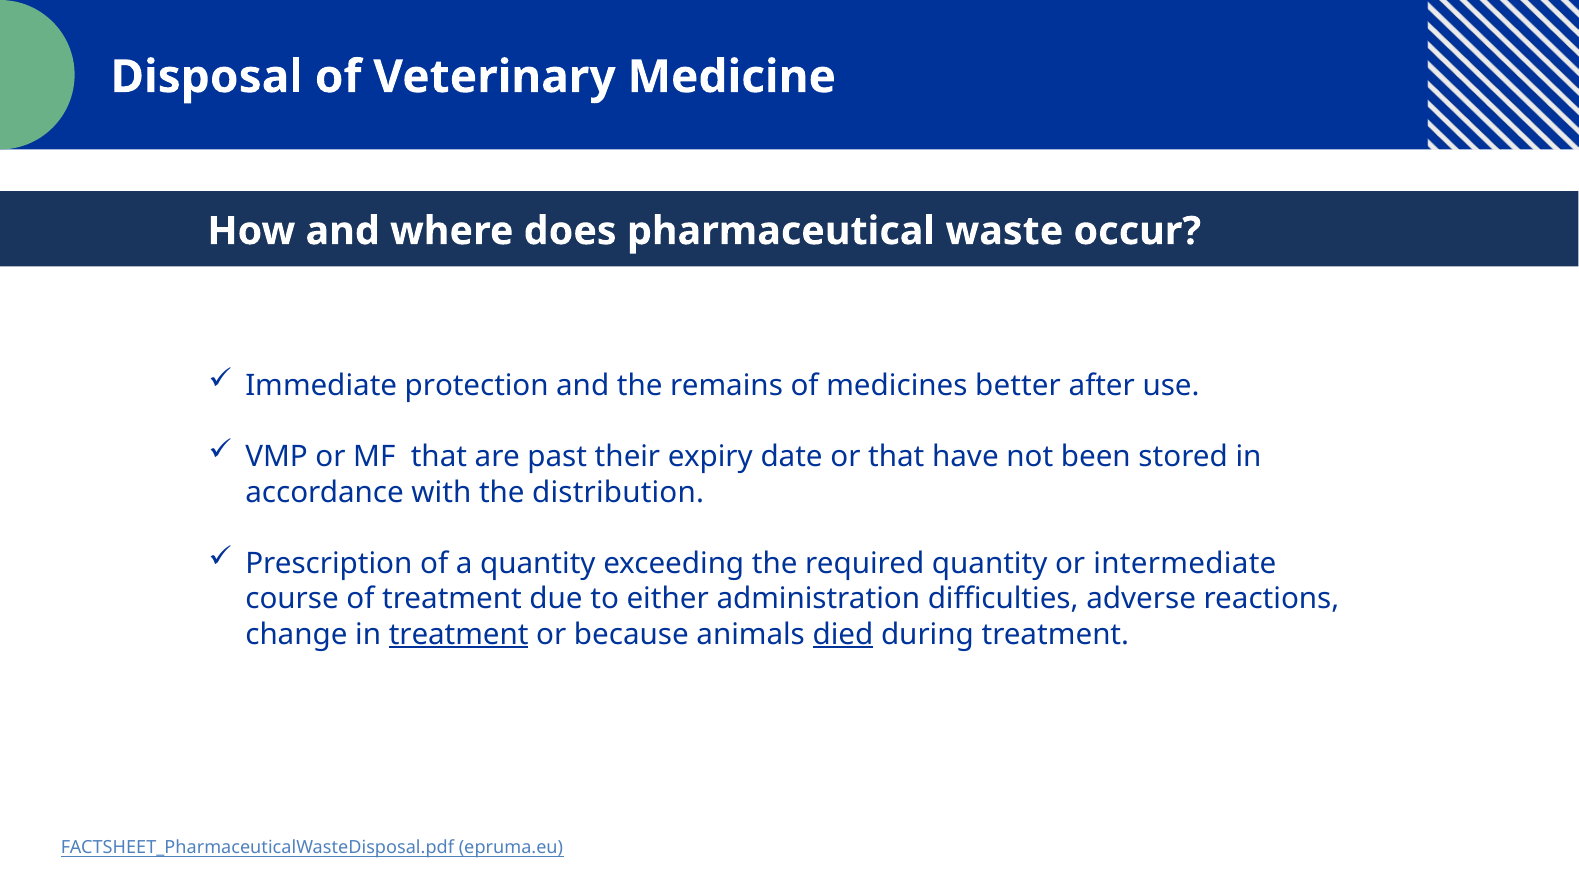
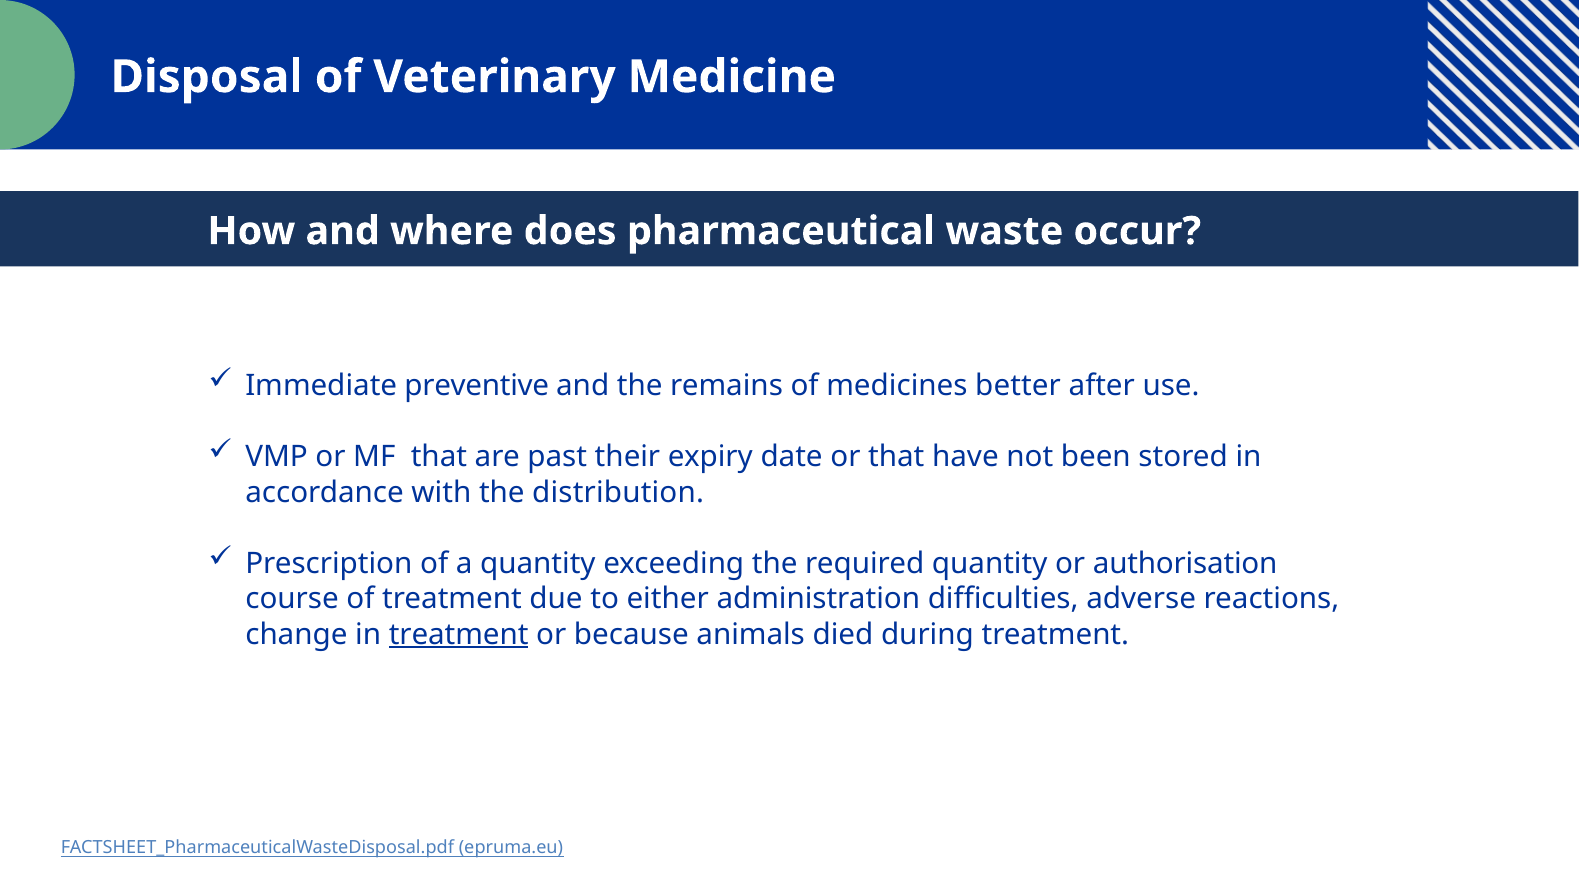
protection: protection -> preventive
intermediate: intermediate -> authorisation
died underline: present -> none
